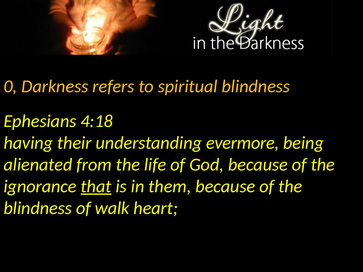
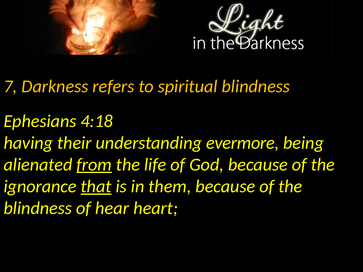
0: 0 -> 7
from underline: none -> present
walk: walk -> hear
